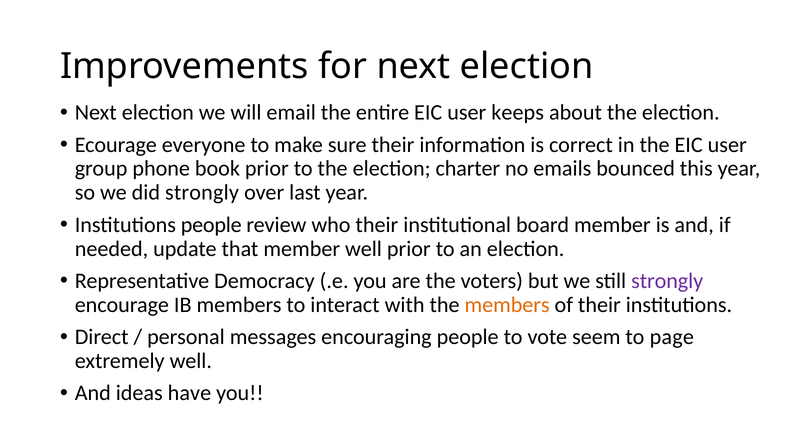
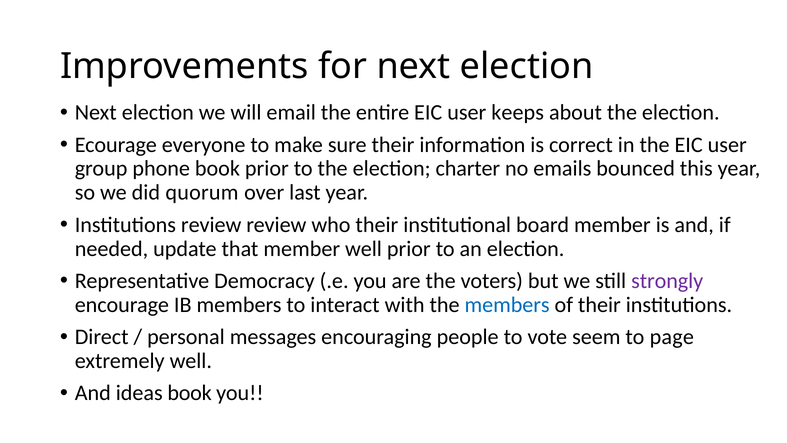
did strongly: strongly -> quorum
Institutions people: people -> review
members at (507, 305) colour: orange -> blue
ideas have: have -> book
